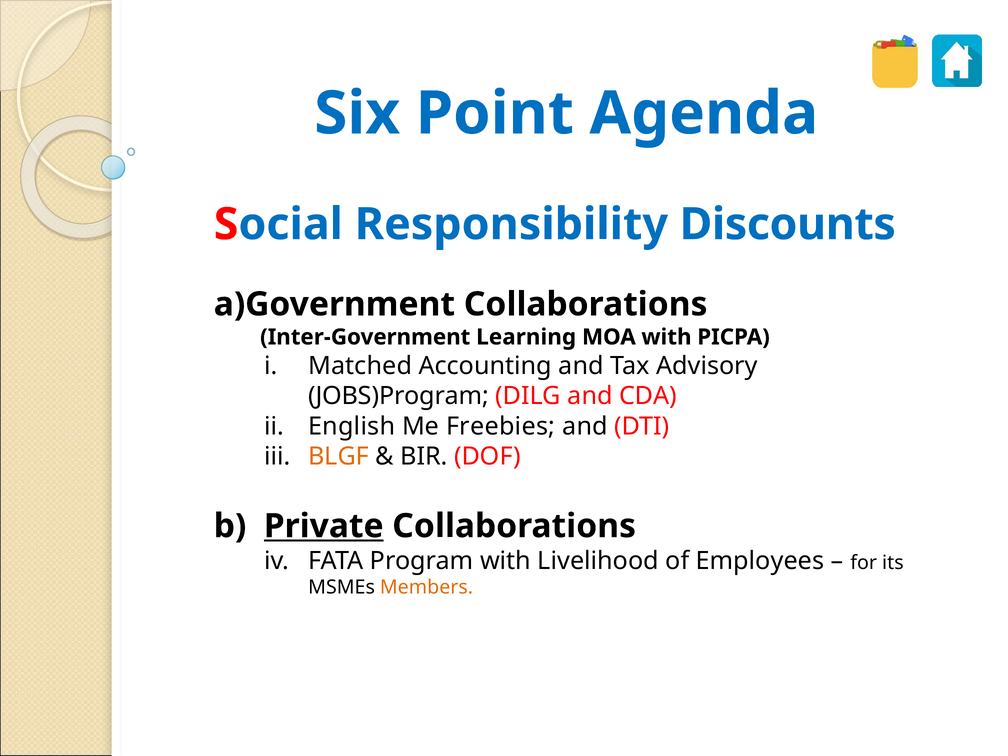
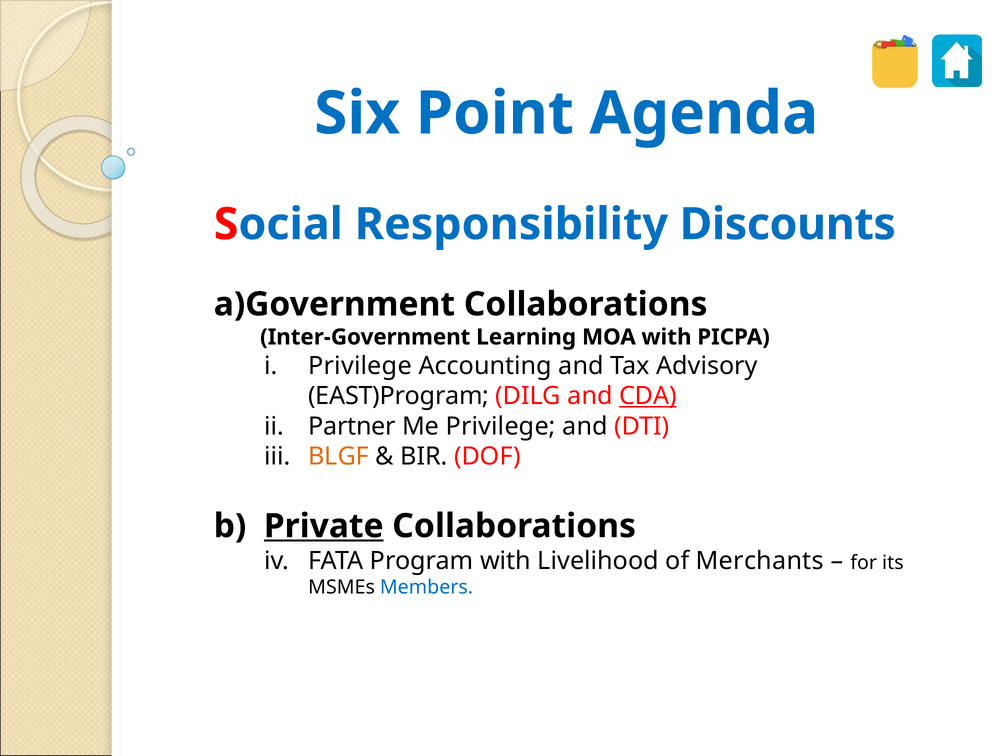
Matched at (360, 366): Matched -> Privilege
JOBS)Program: JOBS)Program -> EAST)Program
CDA underline: none -> present
English: English -> Partner
Me Freebies: Freebies -> Privilege
Employees: Employees -> Merchants
Members colour: orange -> blue
